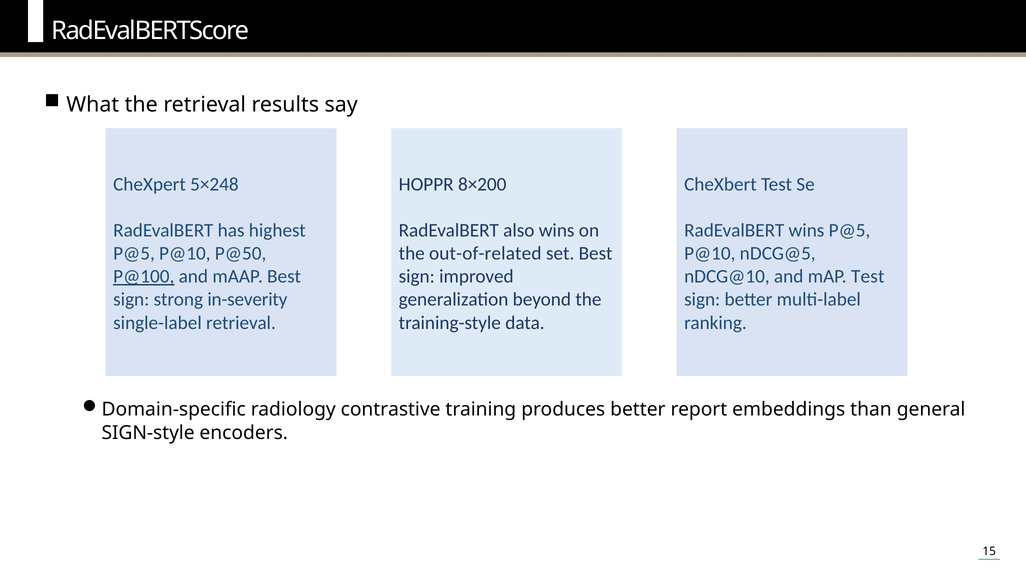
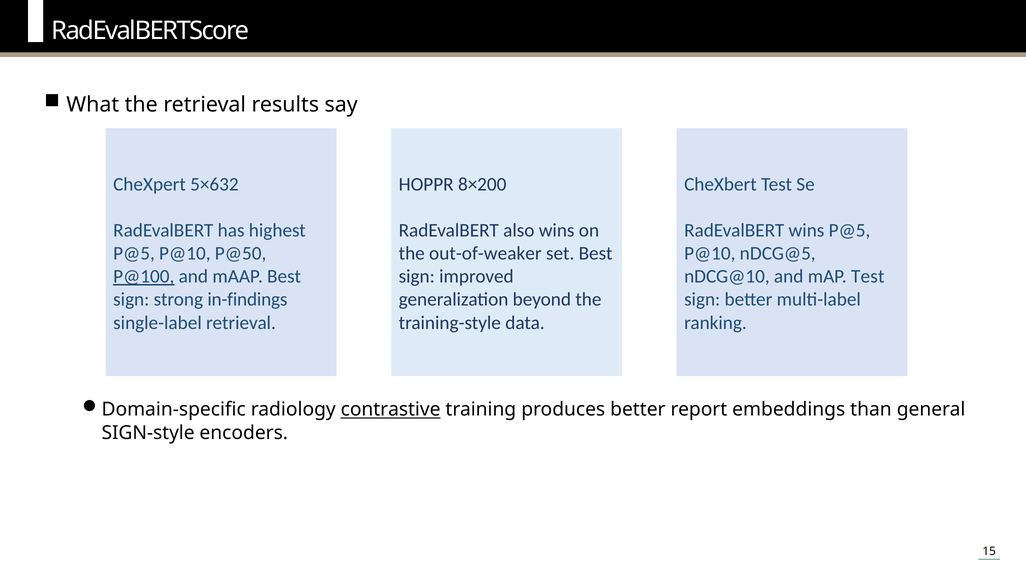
5×248: 5×248 -> 5×632
out-of-related: out-of-related -> out-of-weaker
in-severity: in-severity -> in-findings
contrastive underline: none -> present
